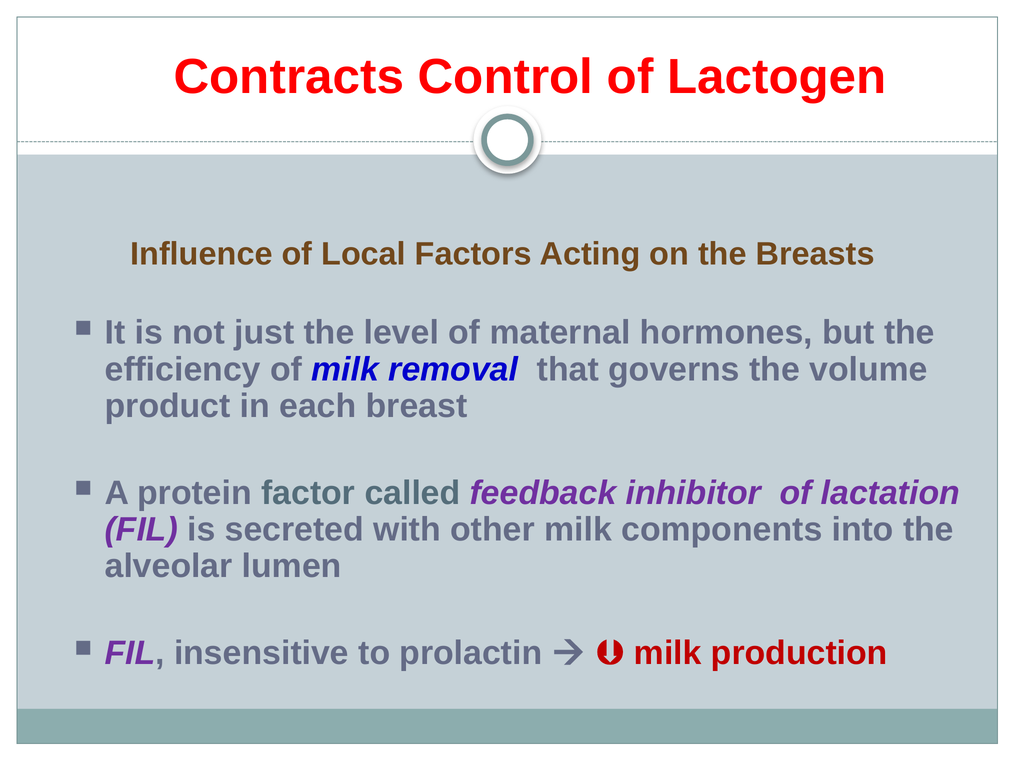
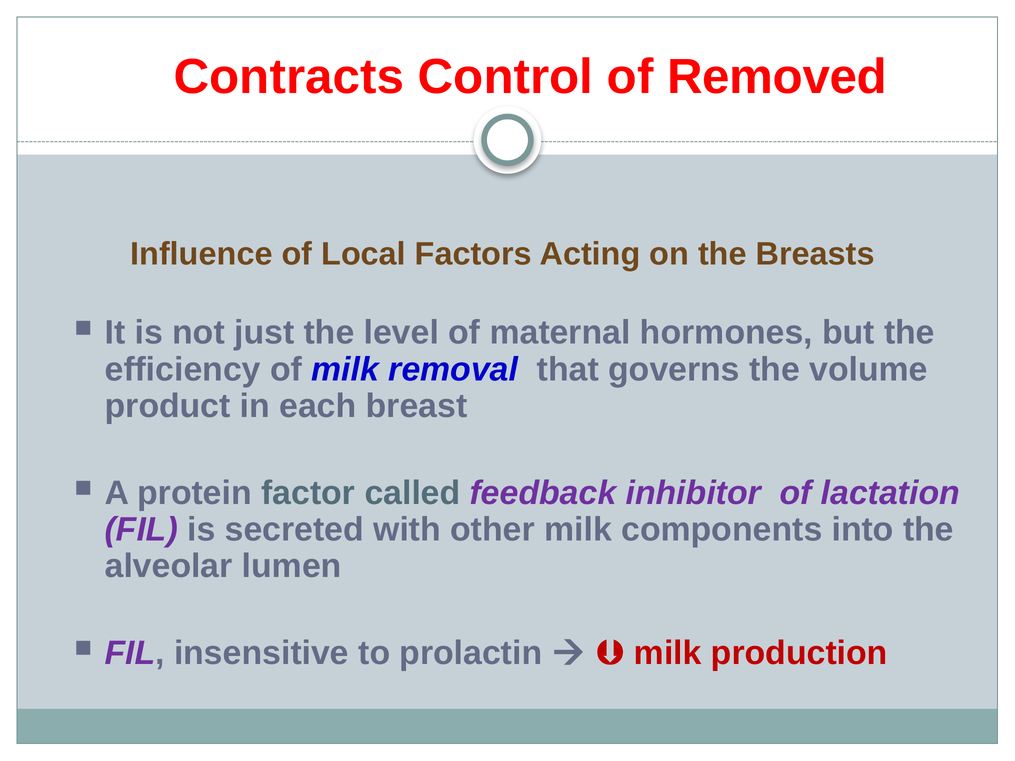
Lactogen: Lactogen -> Removed
